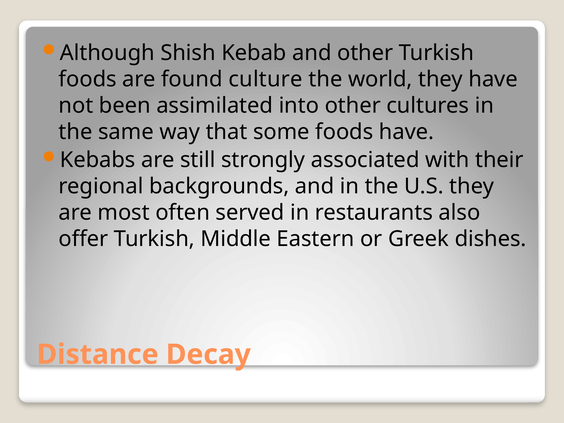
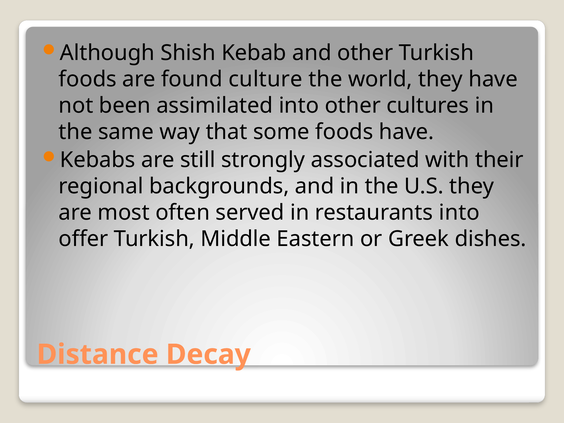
restaurants also: also -> into
